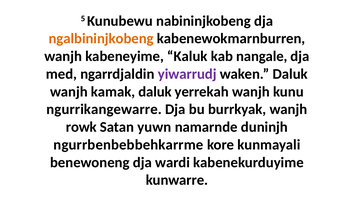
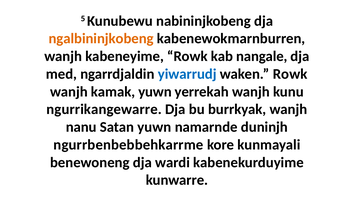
kabeneyime Kaluk: Kaluk -> Rowk
yiwarrudj colour: purple -> blue
waken Daluk: Daluk -> Rowk
kamak daluk: daluk -> yuwn
rowk: rowk -> nanu
